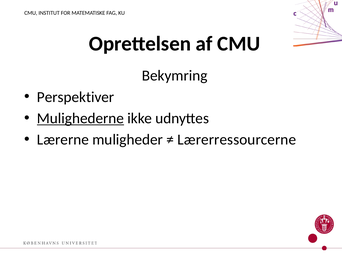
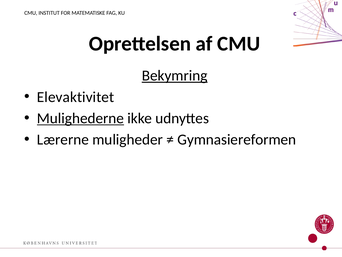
Bekymring underline: none -> present
Perspektiver: Perspektiver -> Elevaktivitet
Lærerressourcerne: Lærerressourcerne -> Gymnasiereformen
